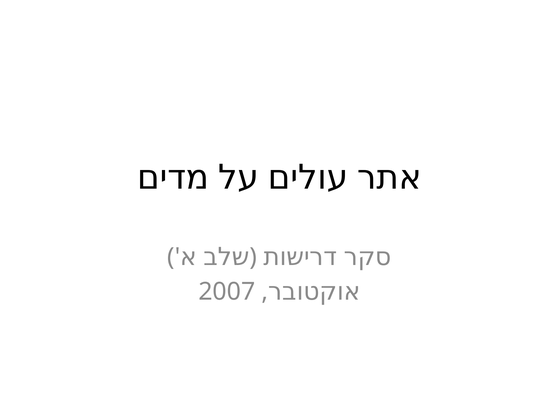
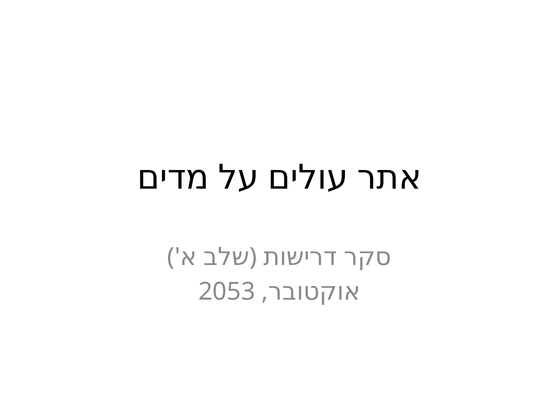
2007: 2007 -> 2053
